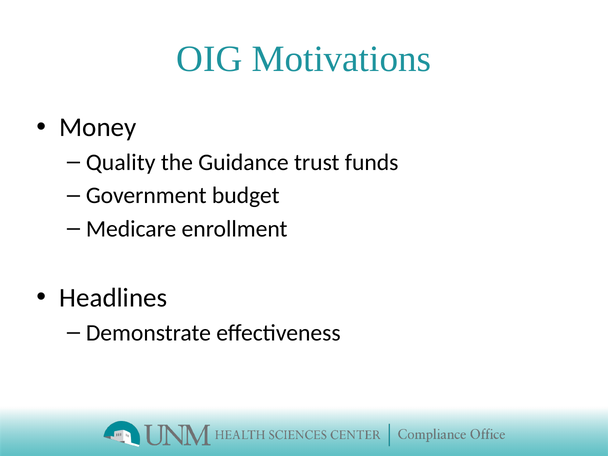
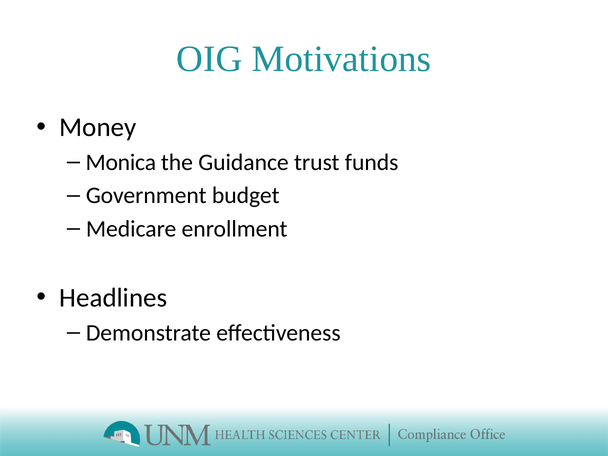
Quality: Quality -> Monica
